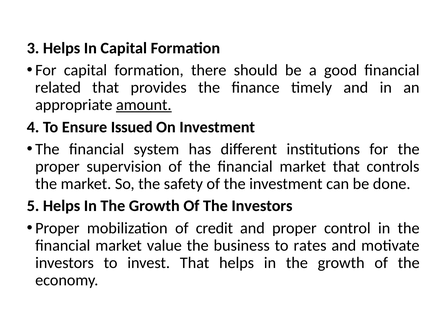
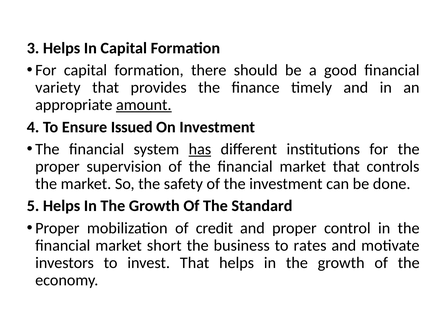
related: related -> variety
has underline: none -> present
The Investors: Investors -> Standard
value: value -> short
